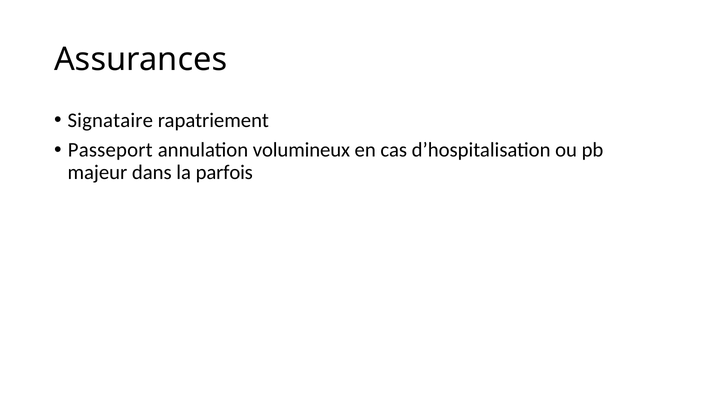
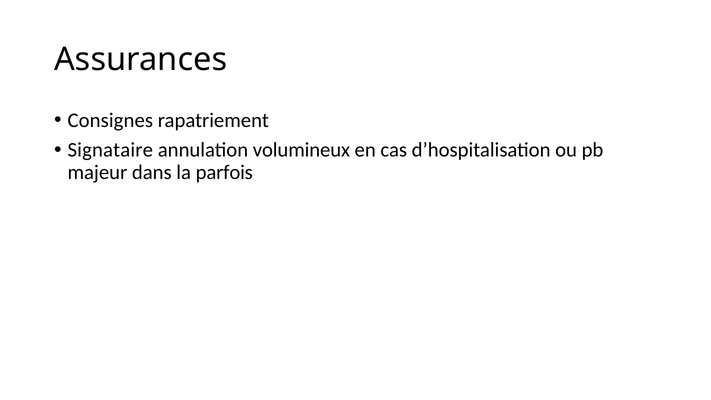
Signataire: Signataire -> Consignes
Passeport: Passeport -> Signataire
